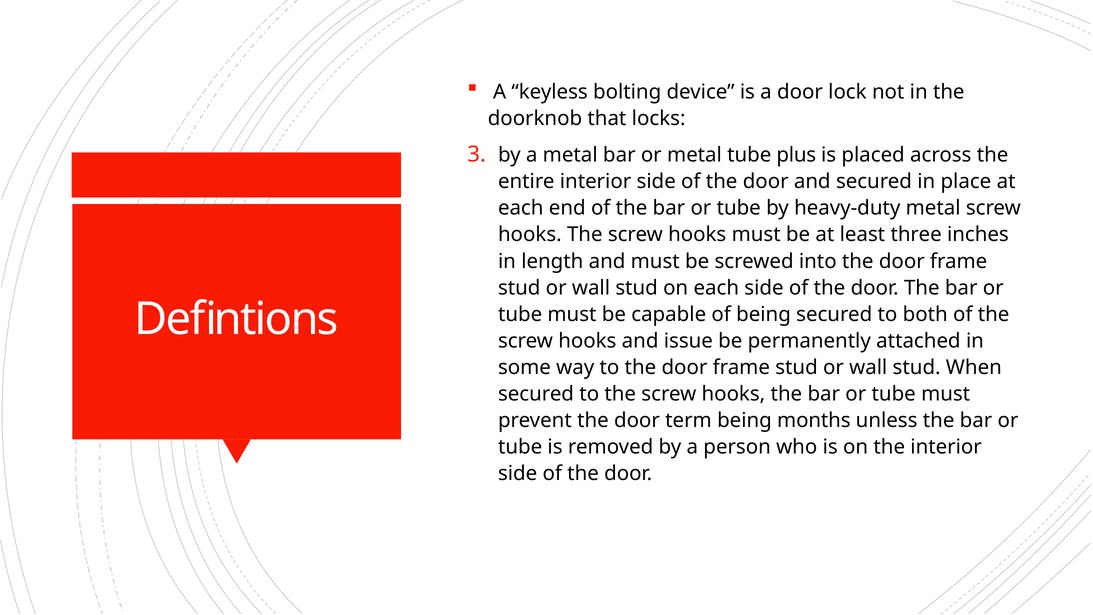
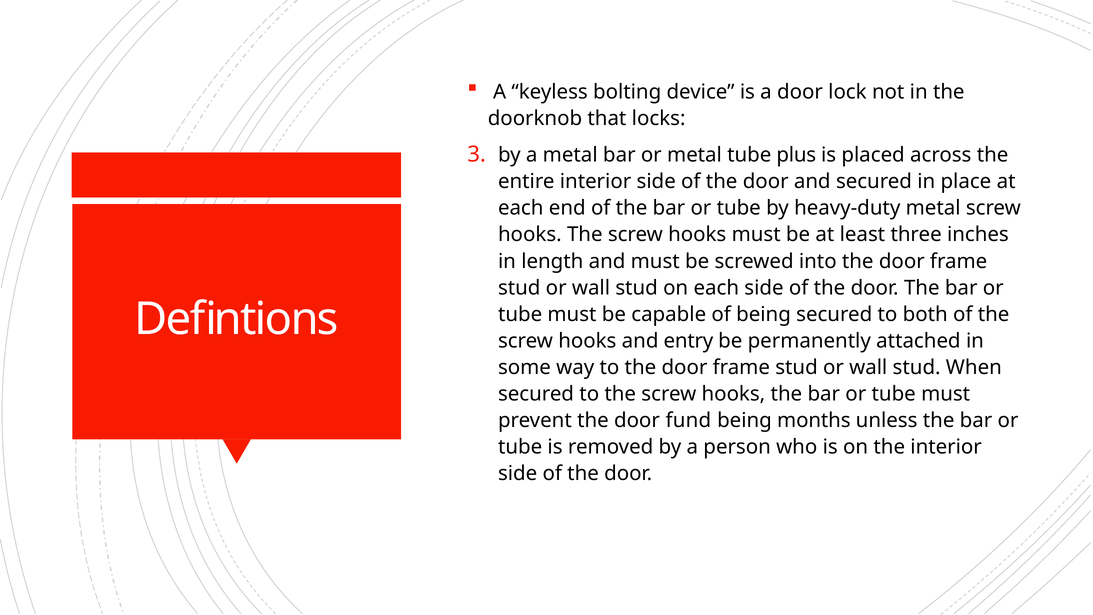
issue: issue -> entry
term: term -> fund
